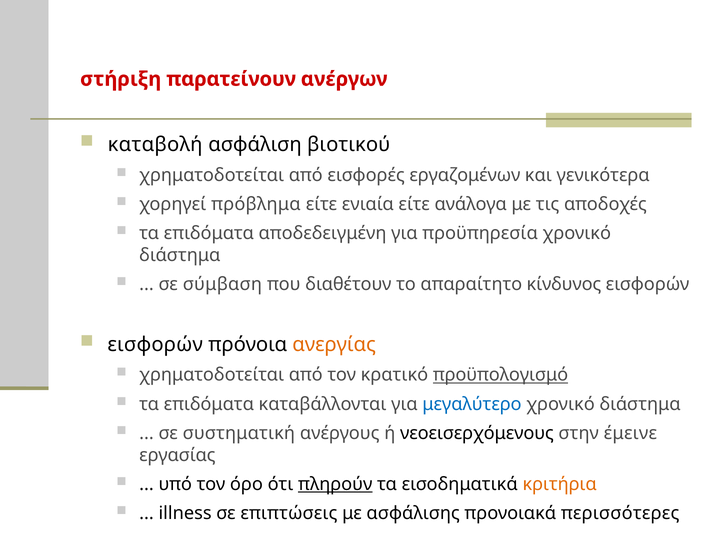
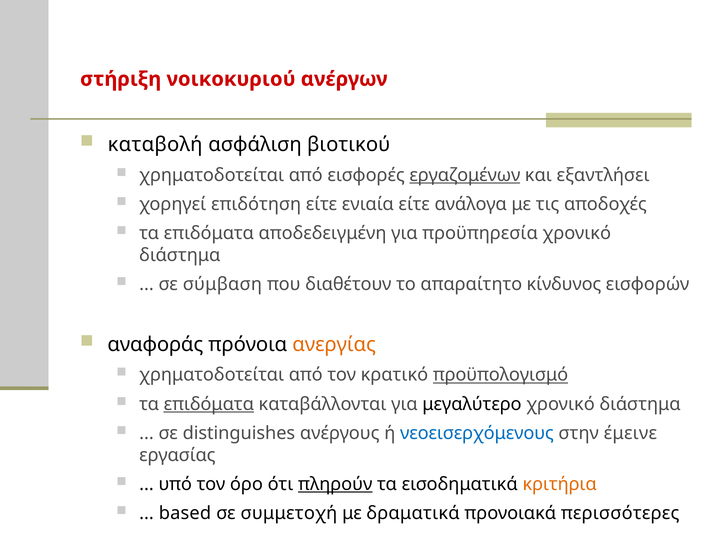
παρατείνουν: παρατείνουν -> νοικοκυριού
εργαζομένων underline: none -> present
γενικότερα: γενικότερα -> εξαντλήσει
πρόβλημα: πρόβλημα -> επιδότηση
εισφορών at (155, 344): εισφορών -> αναφοράς
επιδόματα at (209, 404) underline: none -> present
μεγαλύτερο colour: blue -> black
συστηματική: συστηματική -> distinguishes
νεοεισερχόμενους colour: black -> blue
illness: illness -> based
επιπτώσεις: επιπτώσεις -> συμμετοχή
ασφάλισης: ασφάλισης -> δραματικά
